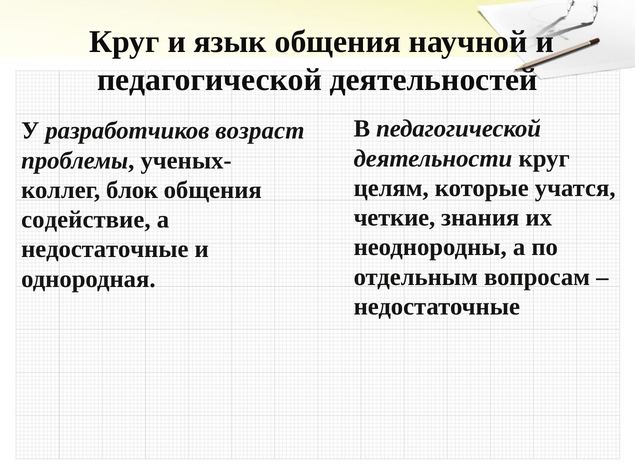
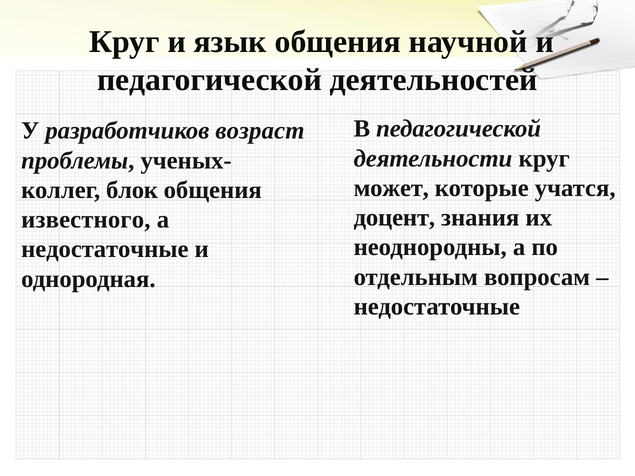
целям: целям -> может
четкие: четкие -> доцент
содействие: содействие -> известного
